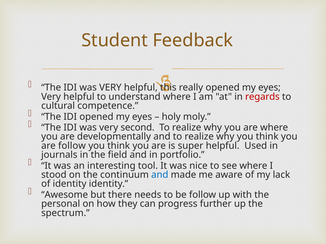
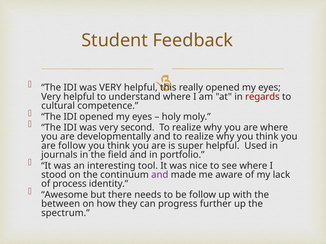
and at (160, 175) colour: blue -> purple
of identity: identity -> process
personal: personal -> between
